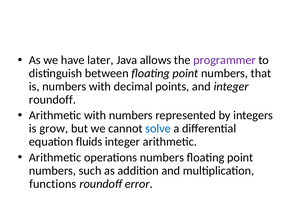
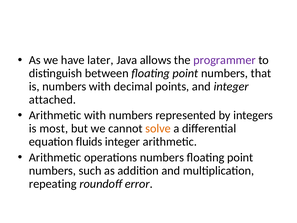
roundoff at (52, 100): roundoff -> attached
grow: grow -> most
solve colour: blue -> orange
functions: functions -> repeating
